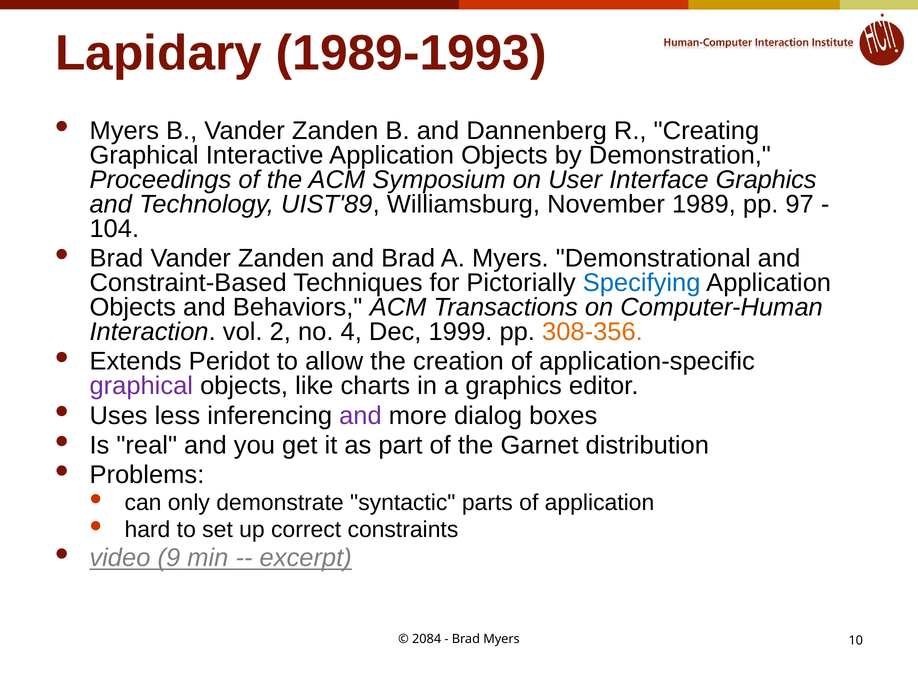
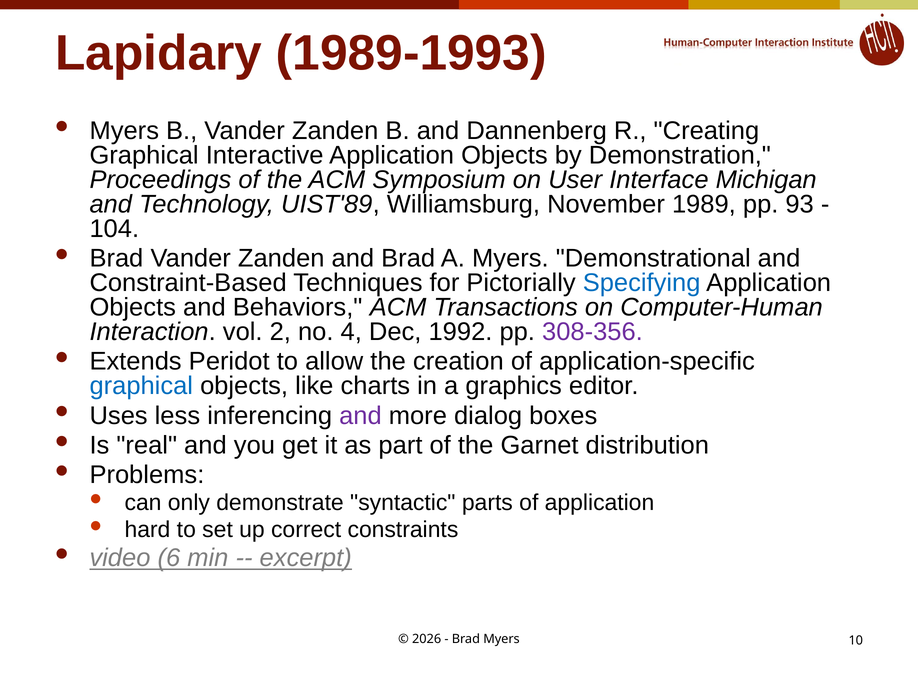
Interface Graphics: Graphics -> Michigan
97: 97 -> 93
1999: 1999 -> 1992
308-356 colour: orange -> purple
graphical at (141, 386) colour: purple -> blue
9: 9 -> 6
2084: 2084 -> 2026
